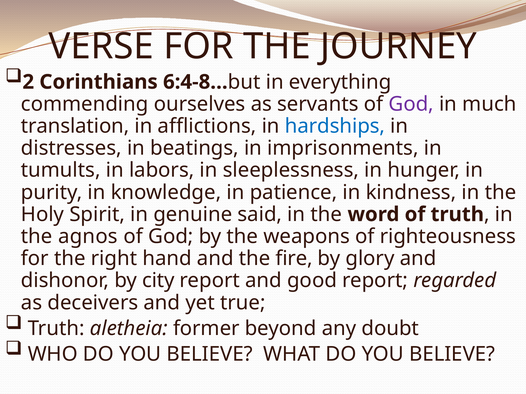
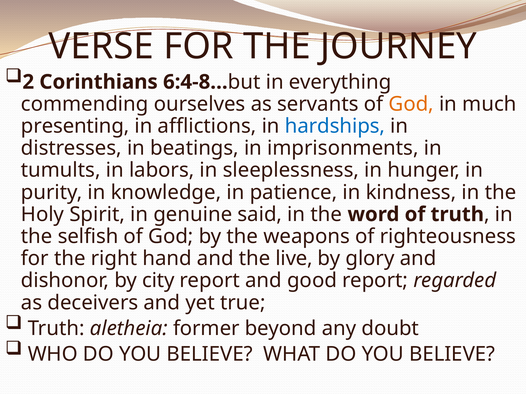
God at (411, 104) colour: purple -> orange
translation: translation -> presenting
agnos: agnos -> selfish
fire: fire -> live
